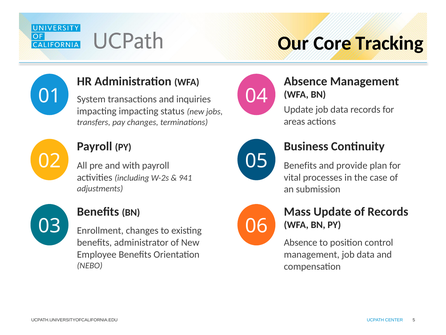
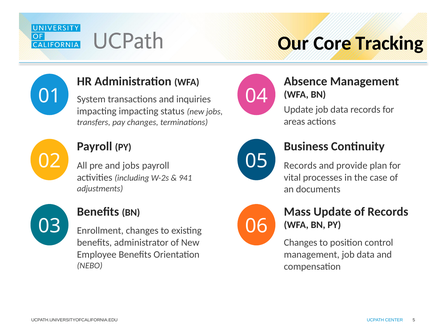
and with: with -> jobs
Benefits at (300, 165): Benefits -> Records
submission: submission -> documents
Absence at (301, 242): Absence -> Changes
